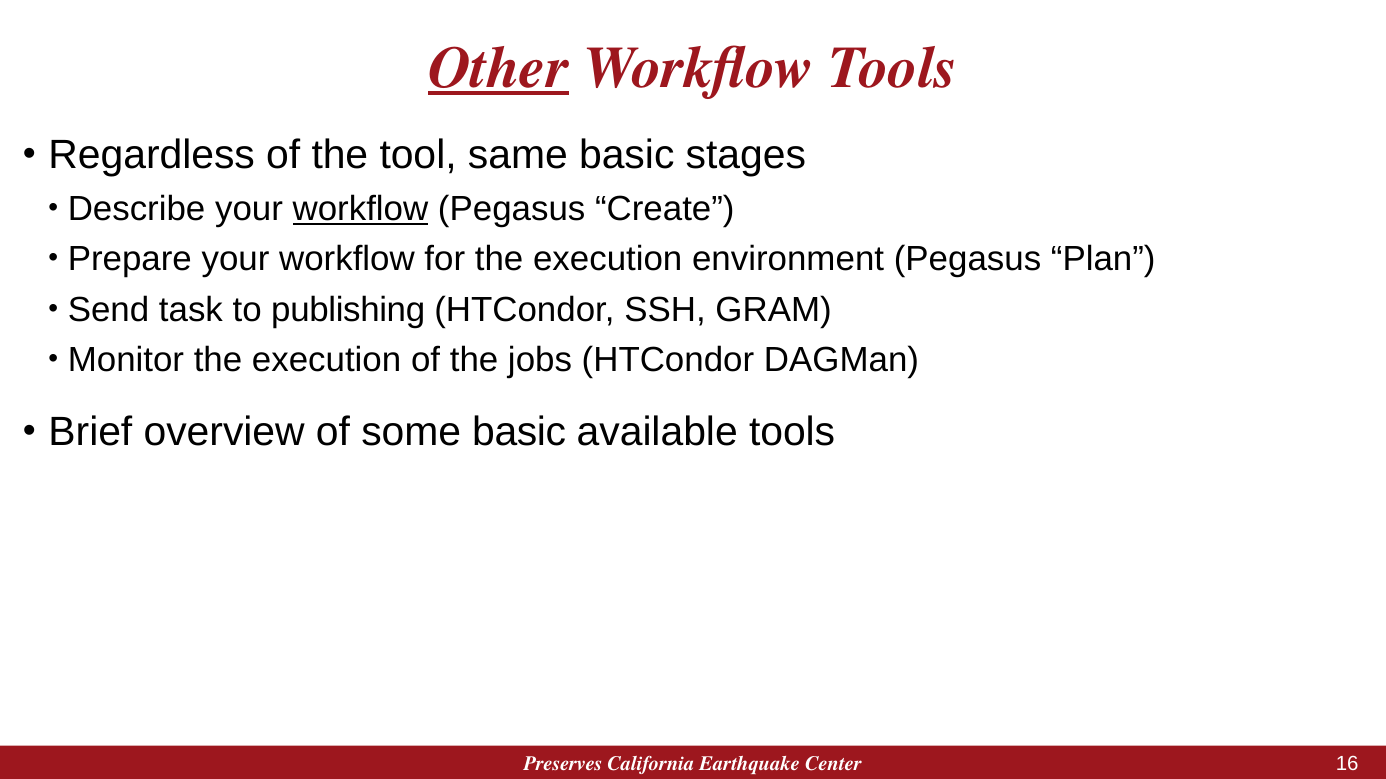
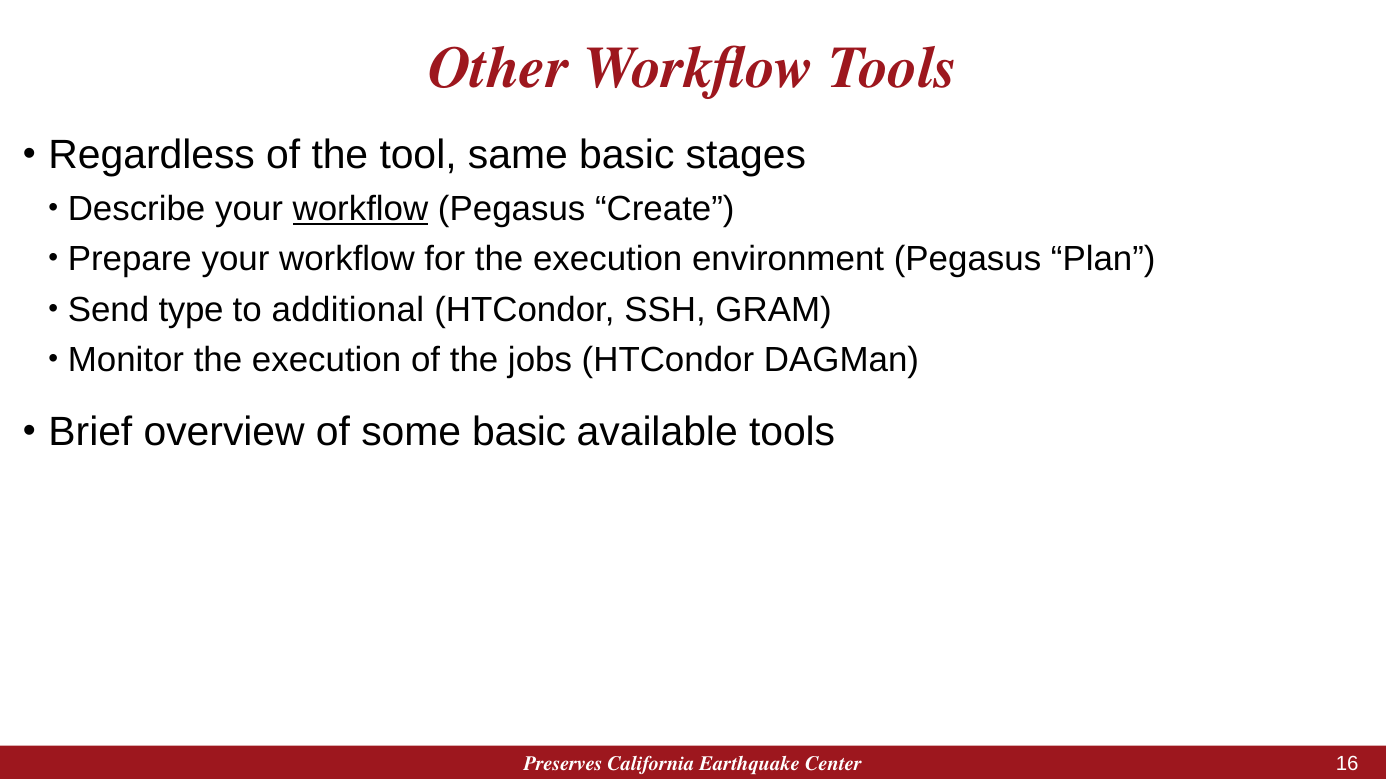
Other underline: present -> none
task: task -> type
publishing: publishing -> additional
